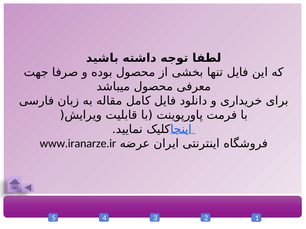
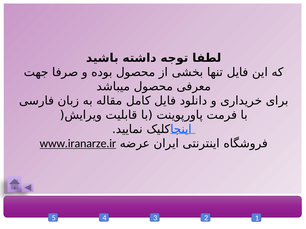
www.iranarze.ir underline: none -> present
